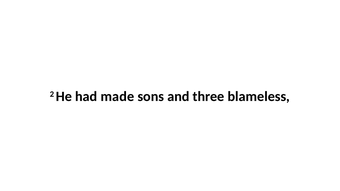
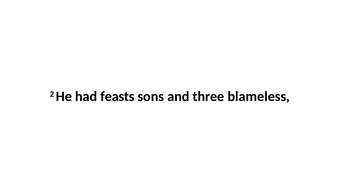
made: made -> feasts
